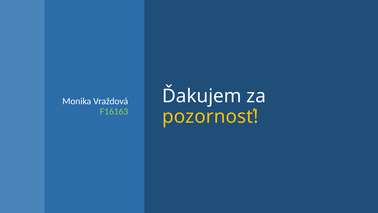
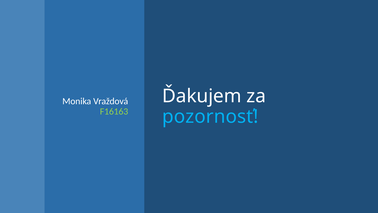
pozornosť colour: yellow -> light blue
